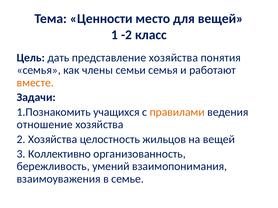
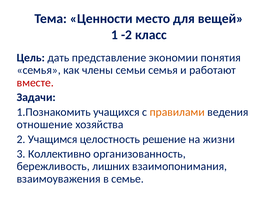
представление хозяйства: хозяйства -> экономии
вместе colour: orange -> red
2 Хозяйства: Хозяйства -> Учащимся
жильцов: жильцов -> решение
на вещей: вещей -> жизни
умений: умений -> лишних
